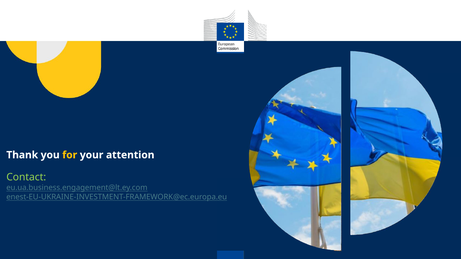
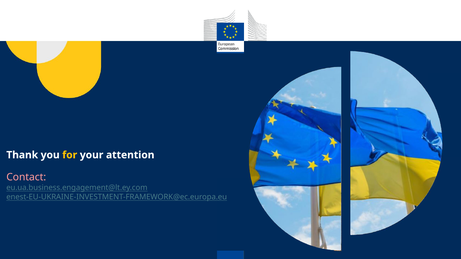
Contact colour: light green -> pink
